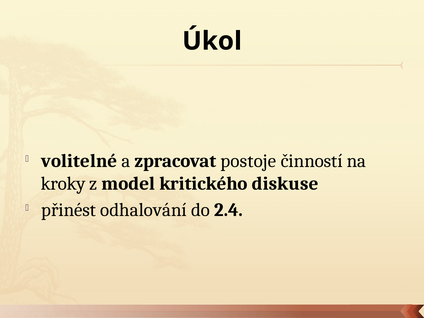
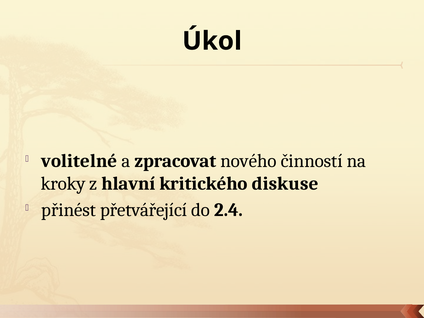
postoje: postoje -> nového
model: model -> hlavní
odhalování: odhalování -> přetvářející
